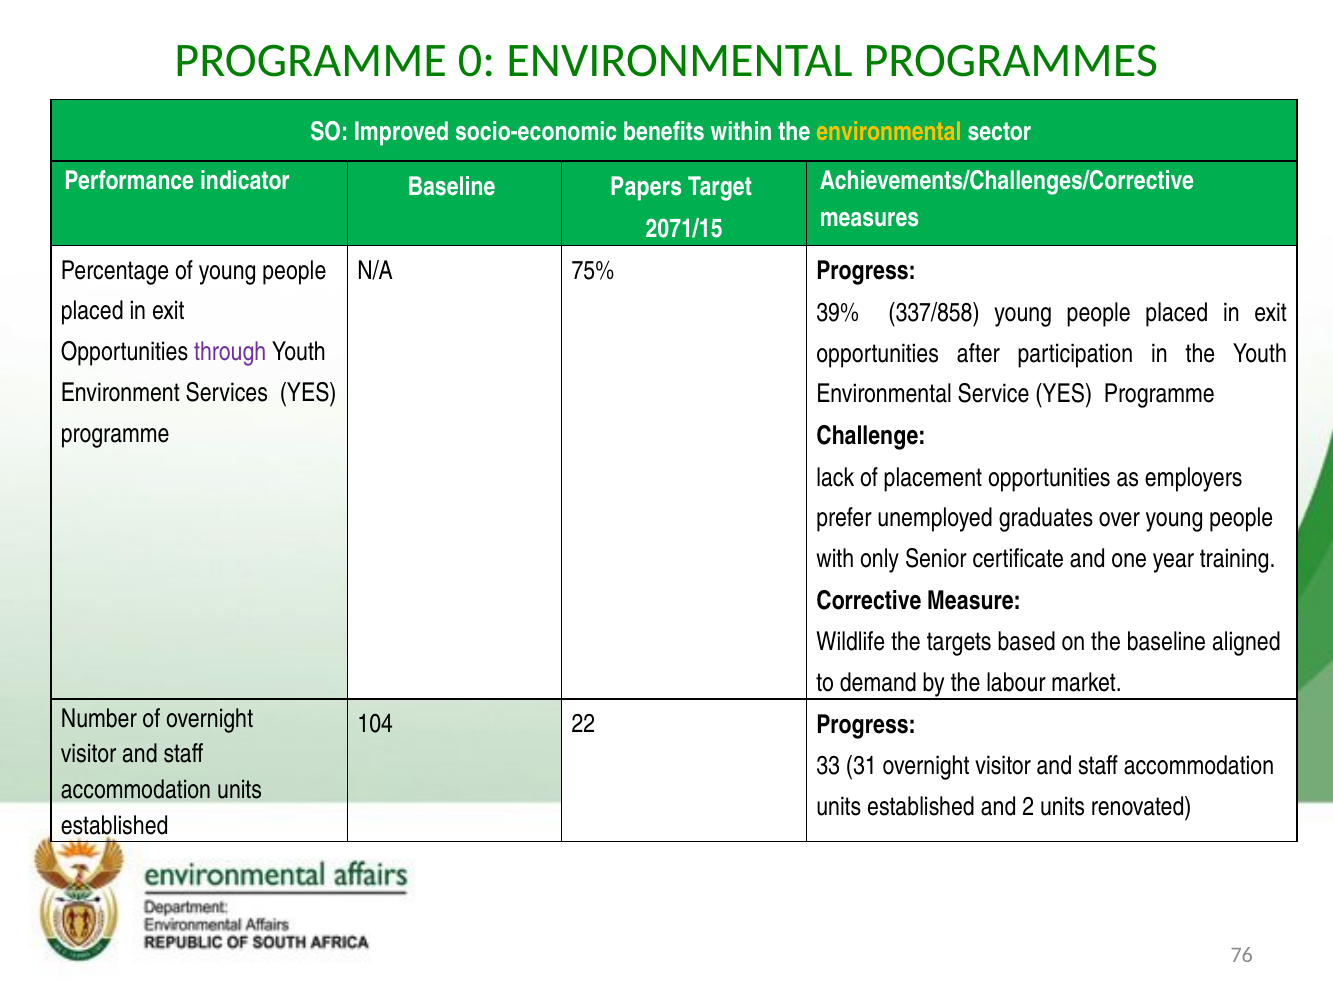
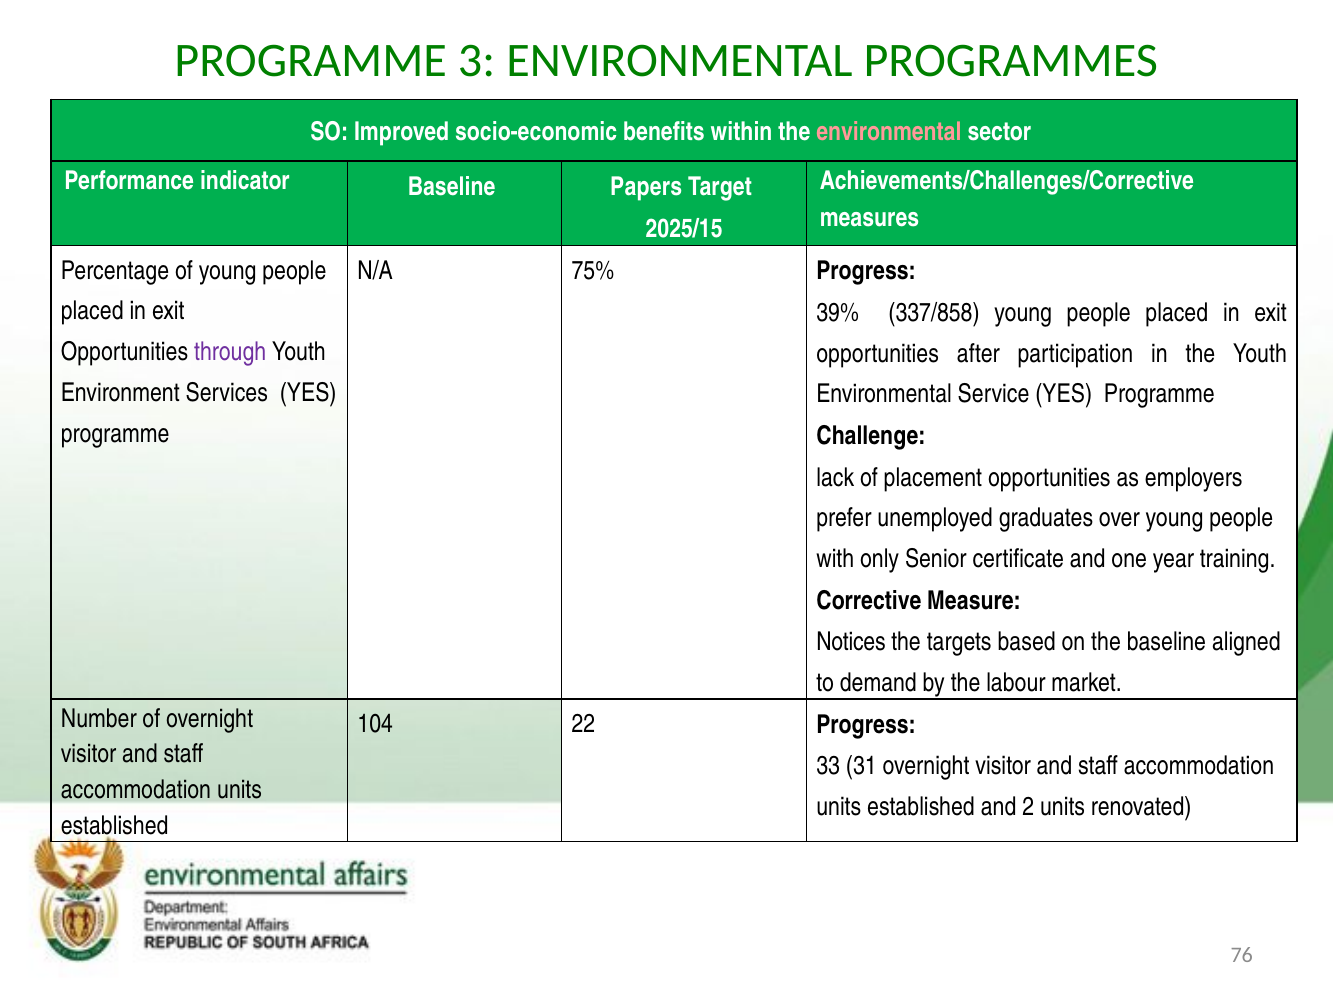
0: 0 -> 3
environmental at (889, 132) colour: yellow -> pink
2071/15: 2071/15 -> 2025/15
Wildlife: Wildlife -> Notices
